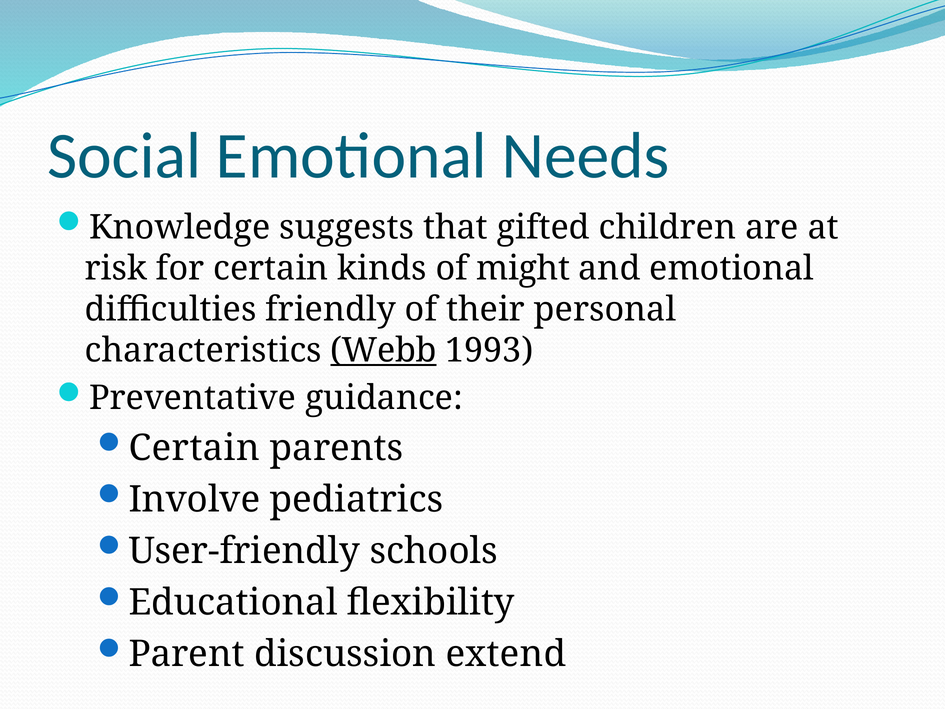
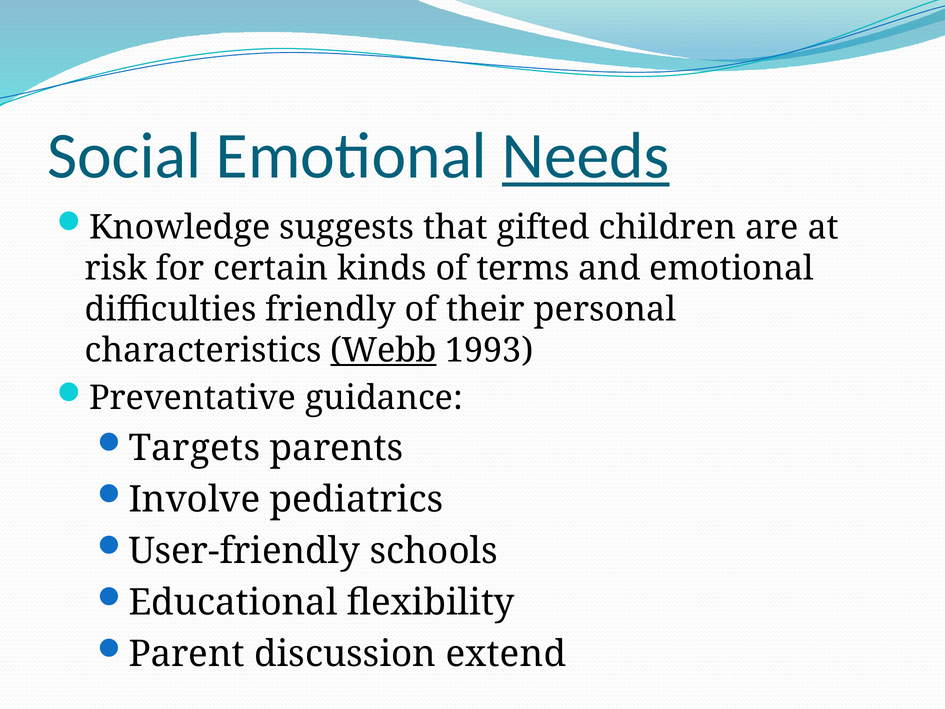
Needs underline: none -> present
might: might -> terms
Certain at (194, 448): Certain -> Targets
